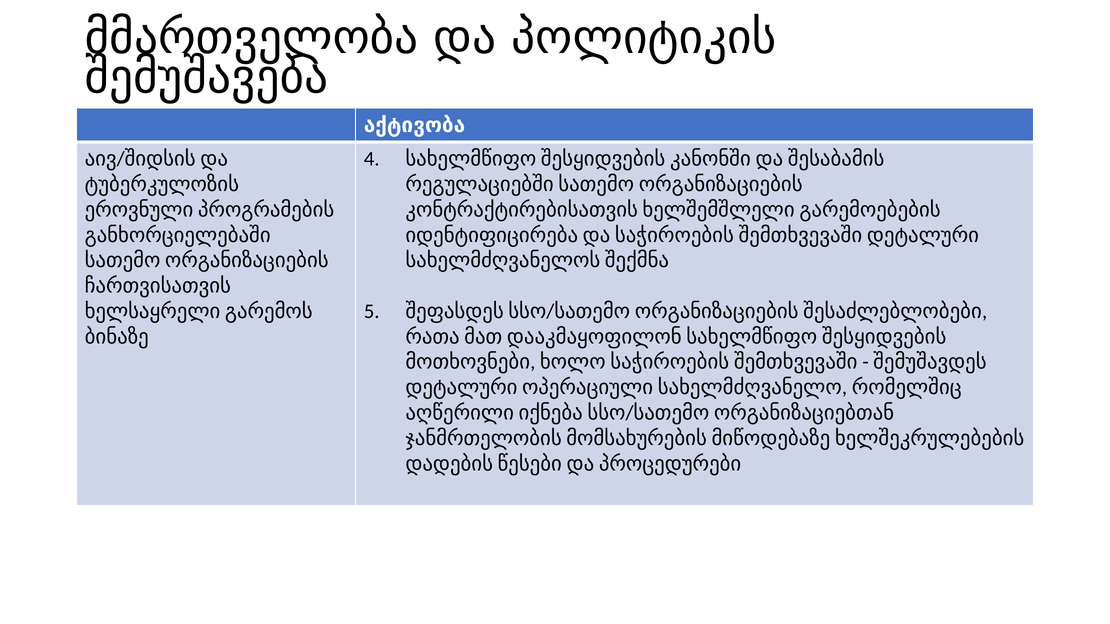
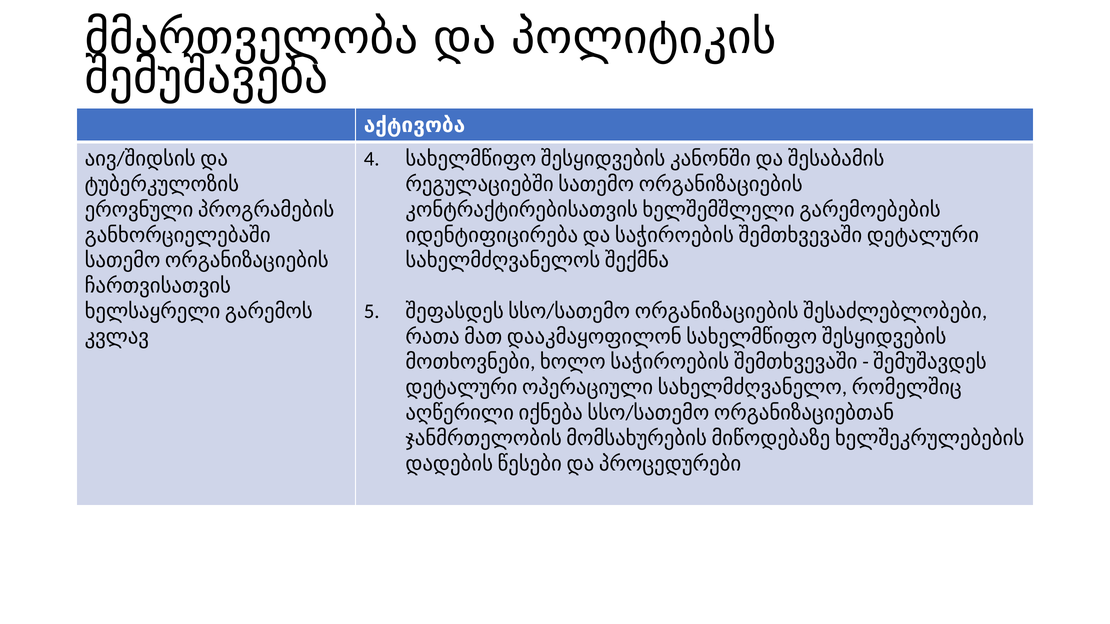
ბინაზე: ბინაზე -> კვლავ
